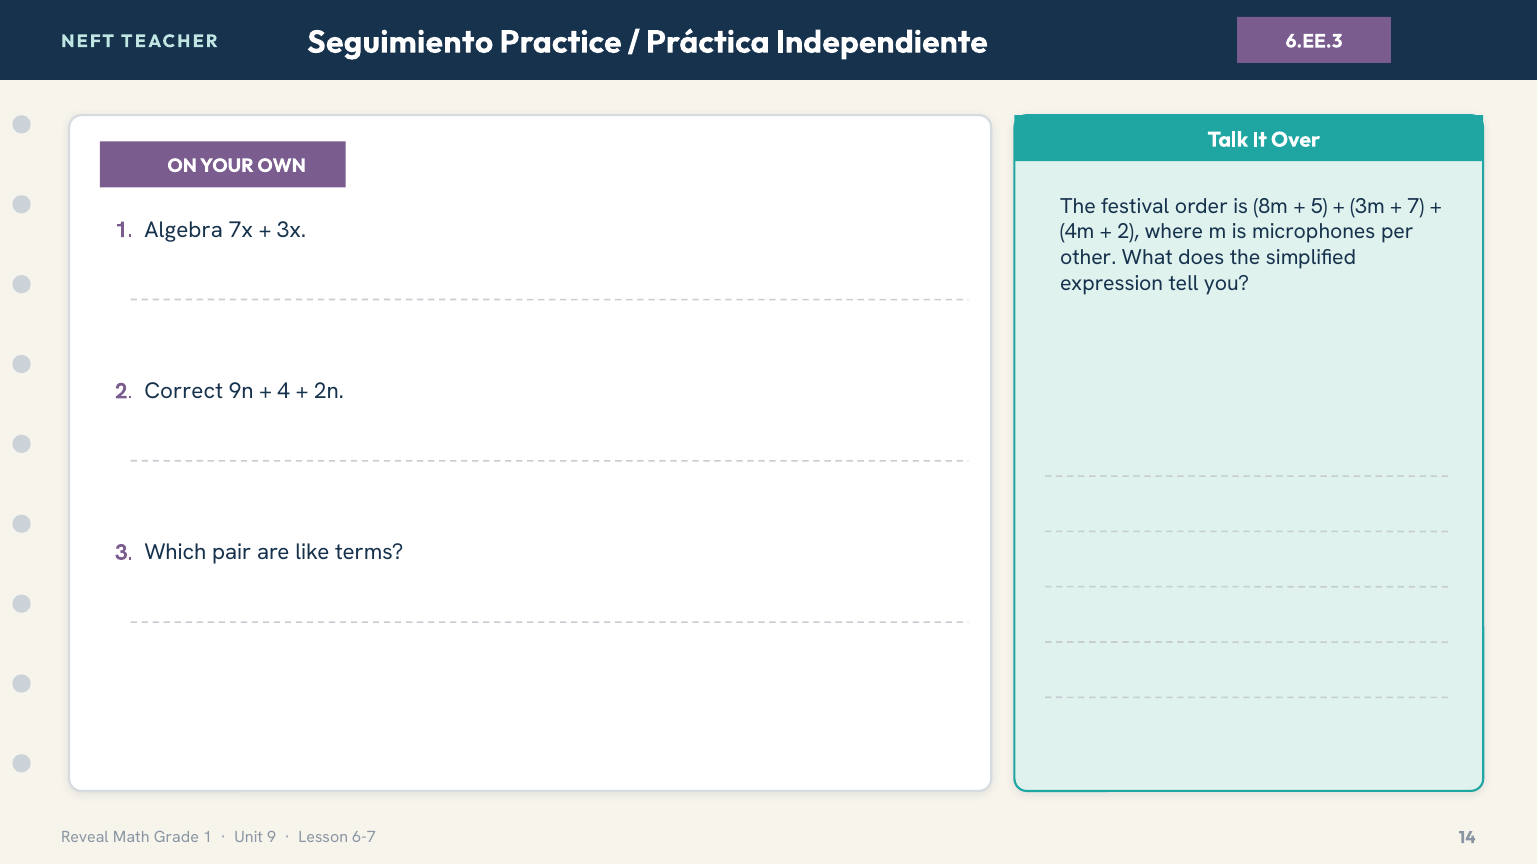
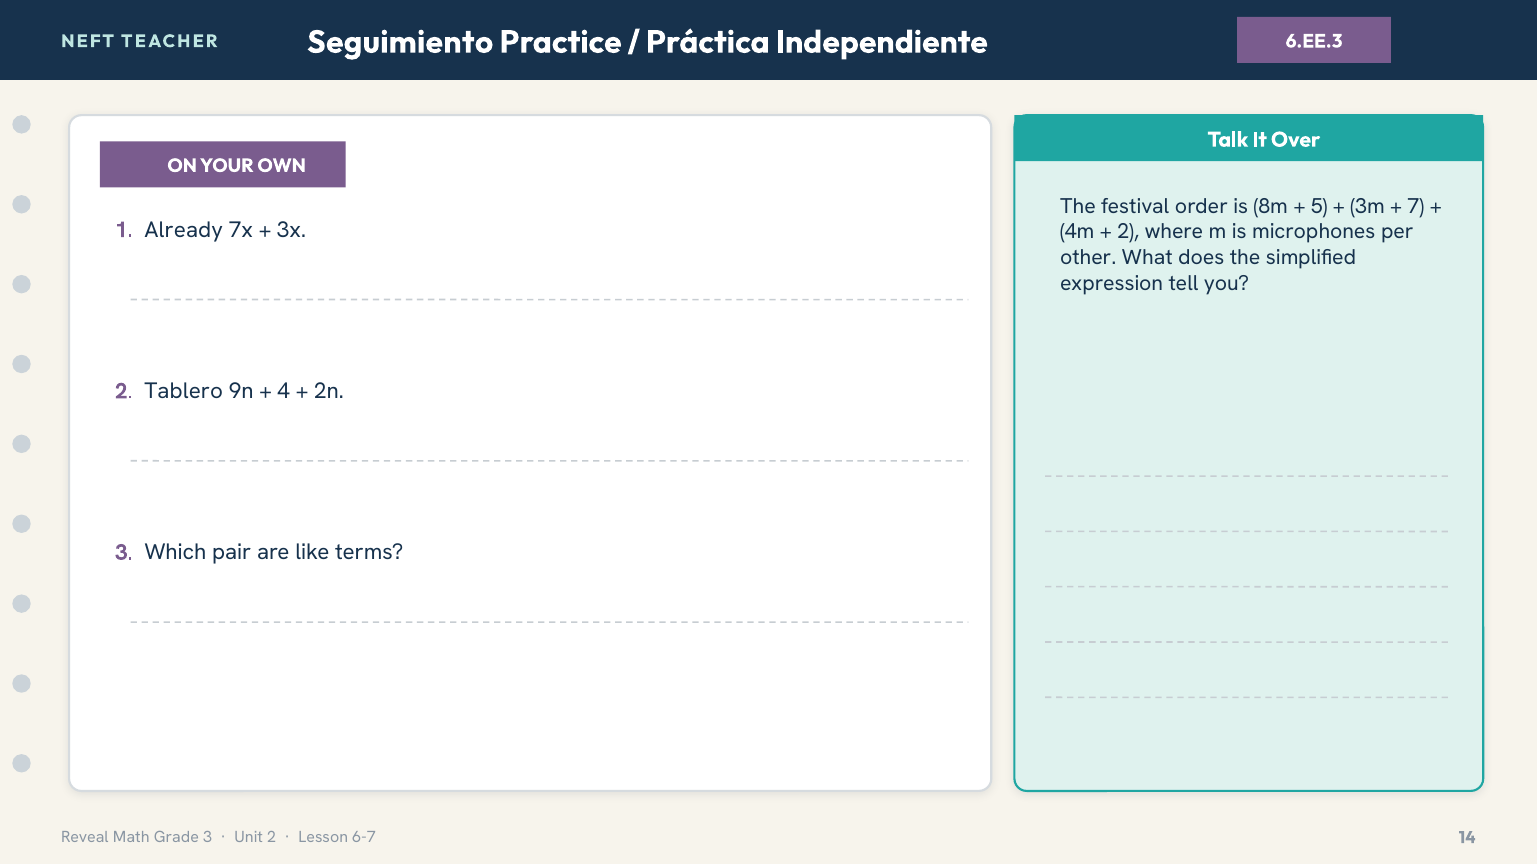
Algebra: Algebra -> Already
Correct: Correct -> Tablero
Grade 1: 1 -> 3
Unit 9: 9 -> 2
